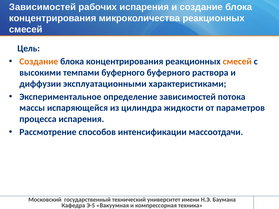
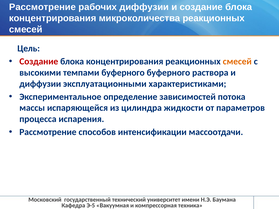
Зависимостей at (43, 7): Зависимостей -> Рассмотрение
рабочих испарения: испарения -> диффузии
Создание at (39, 62) colour: orange -> red
